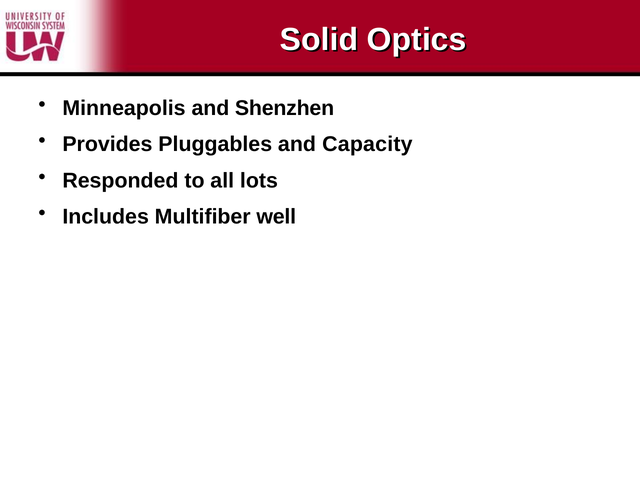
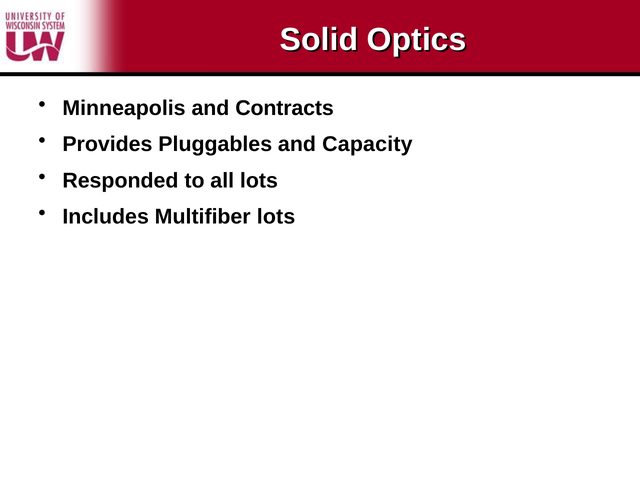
Shenzhen: Shenzhen -> Contracts
Multifiber well: well -> lots
